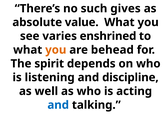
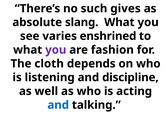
value: value -> slang
you at (56, 50) colour: orange -> purple
behead: behead -> fashion
spirit: spirit -> cloth
